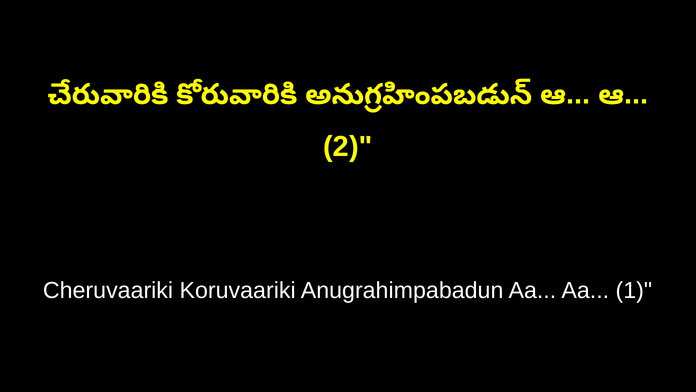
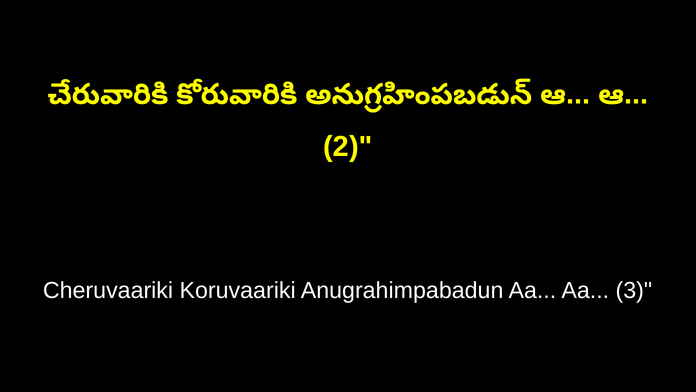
1: 1 -> 3
